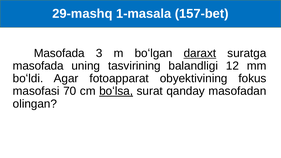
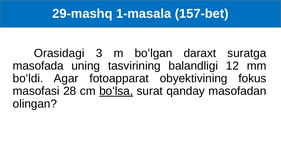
Masofada at (59, 53): Masofada -> Orasidagi
daraxt underline: present -> none
70: 70 -> 28
